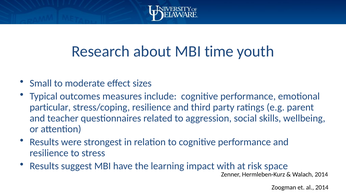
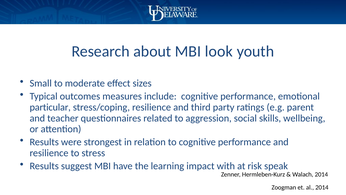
time: time -> look
space: space -> speak
